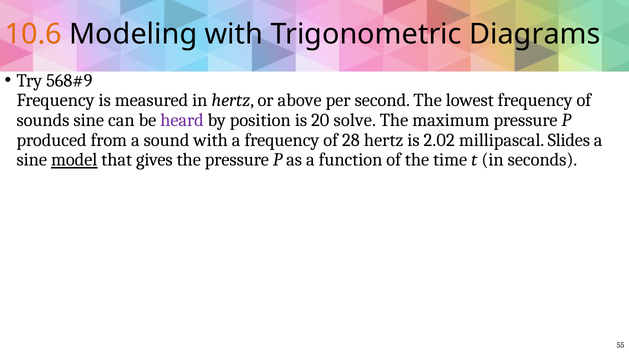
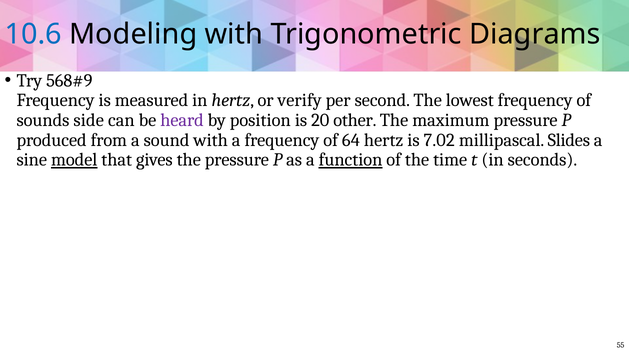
10.6 colour: orange -> blue
above: above -> verify
sounds sine: sine -> side
solve: solve -> other
28: 28 -> 64
2.02: 2.02 -> 7.02
function underline: none -> present
